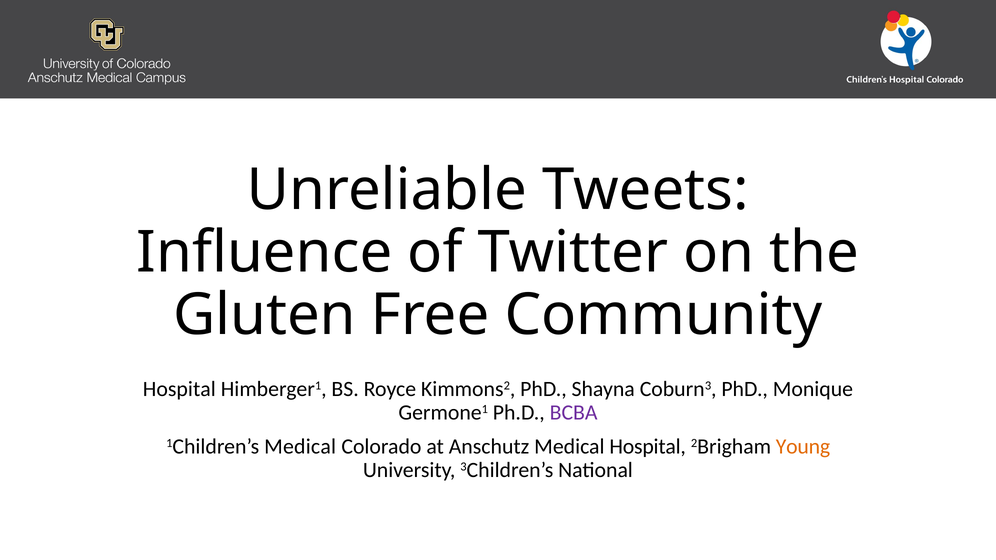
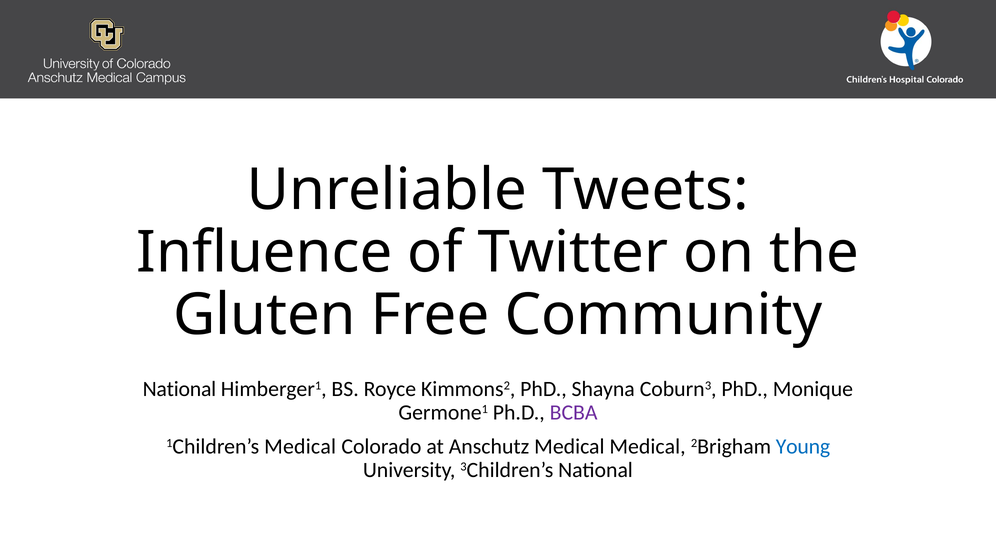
Hospital at (179, 389): Hospital -> National
Medical Hospital: Hospital -> Medical
Young colour: orange -> blue
